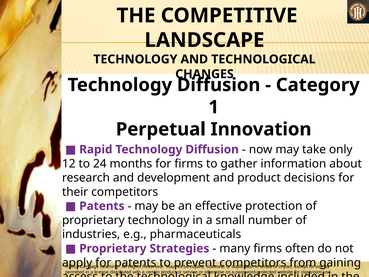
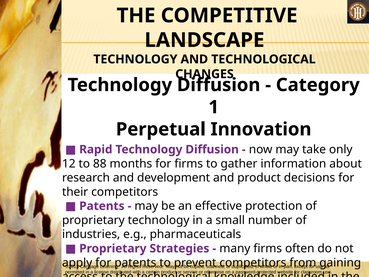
24: 24 -> 88
